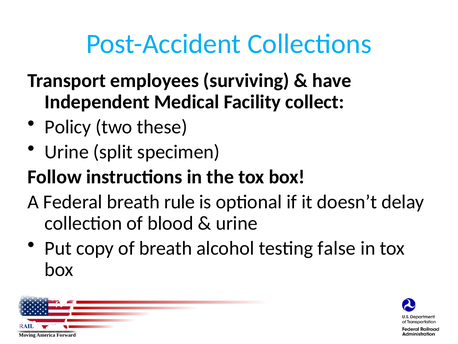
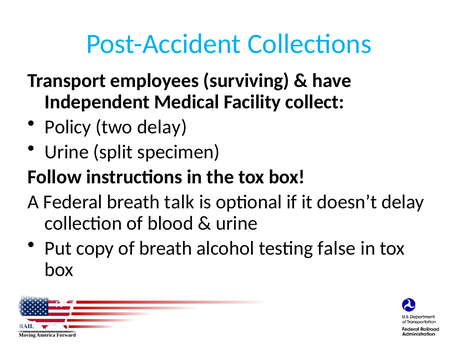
two these: these -> delay
rule: rule -> talk
